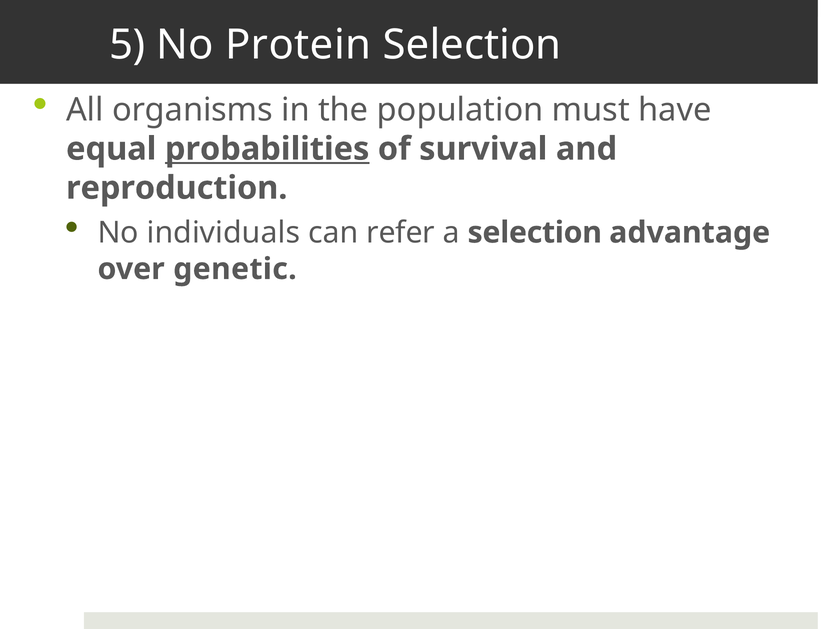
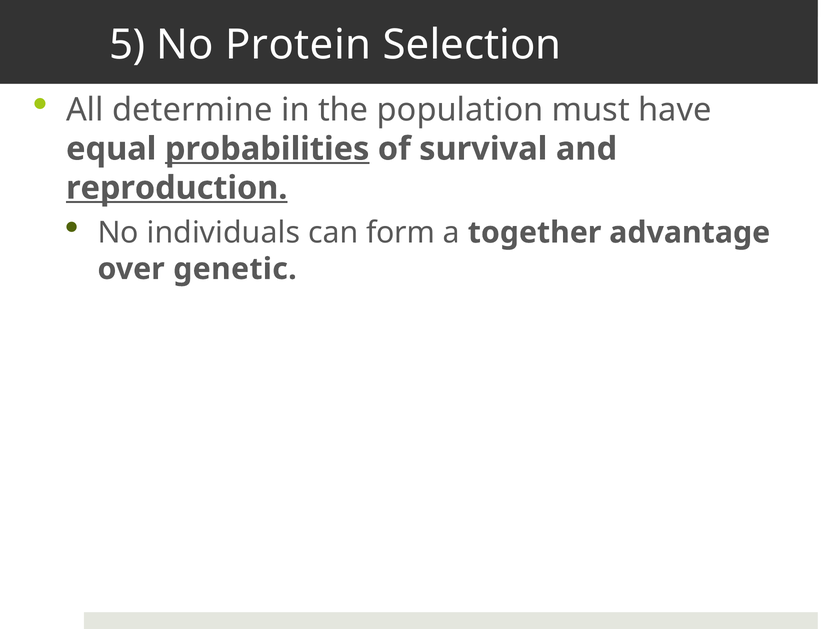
organisms: organisms -> determine
reproduction underline: none -> present
refer: refer -> form
a selection: selection -> together
